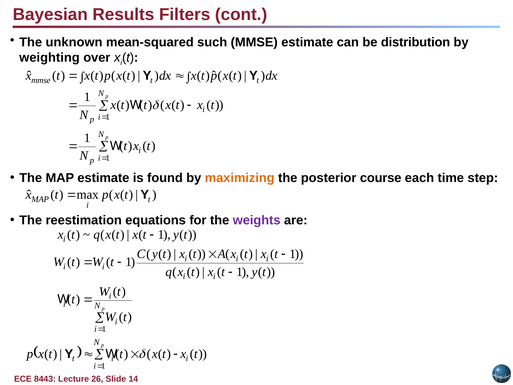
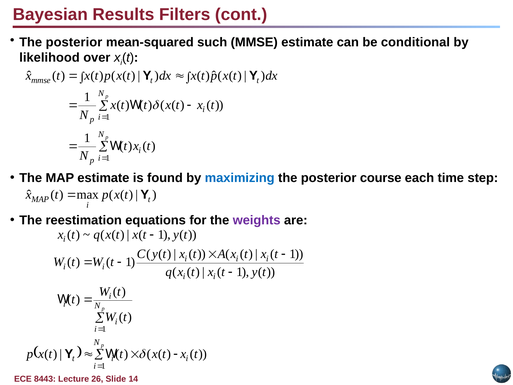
unknown at (74, 42): unknown -> posterior
distribution: distribution -> conditional
weighting: weighting -> likelihood
maximizing colour: orange -> blue
